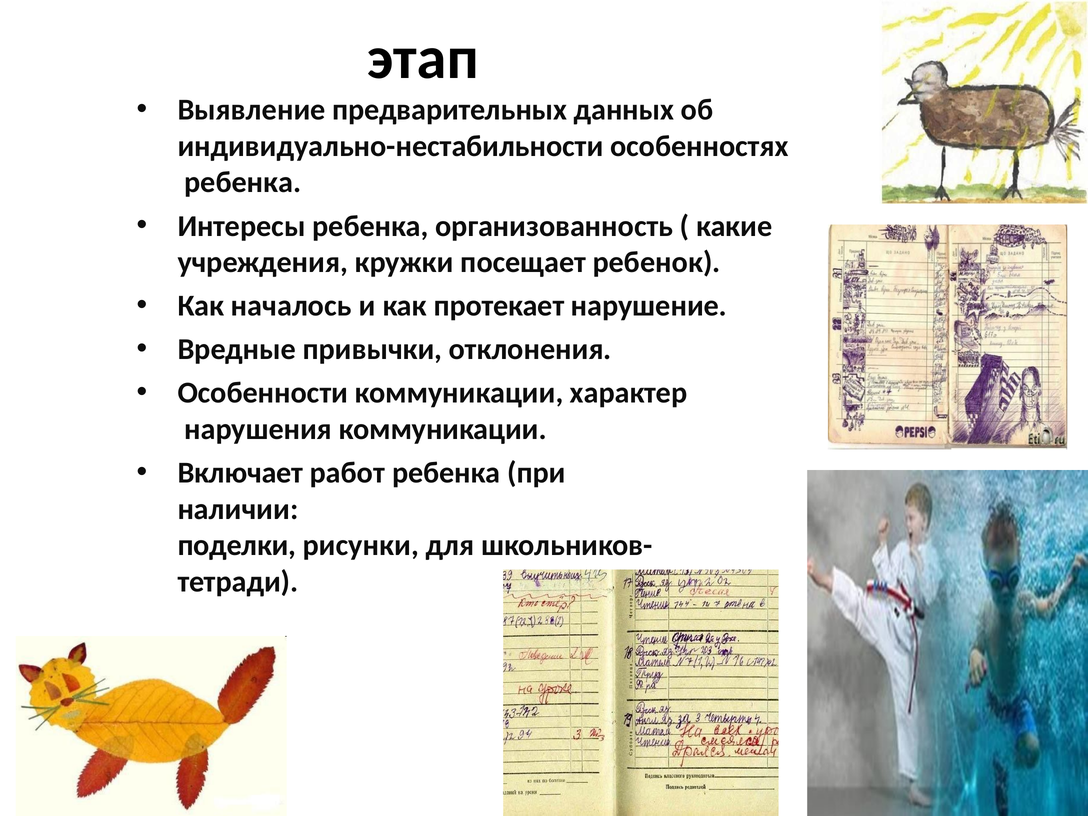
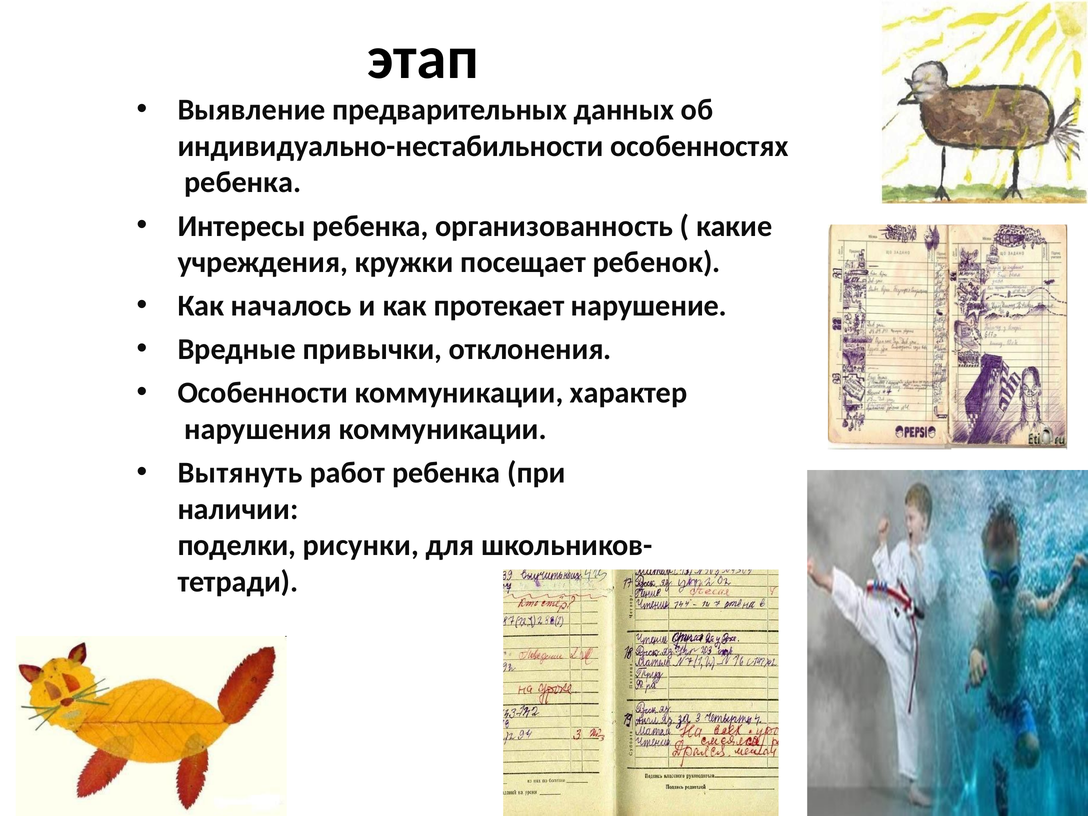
Включает: Включает -> Вытянуть
